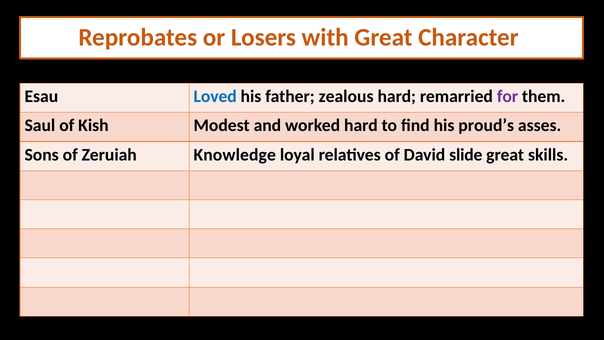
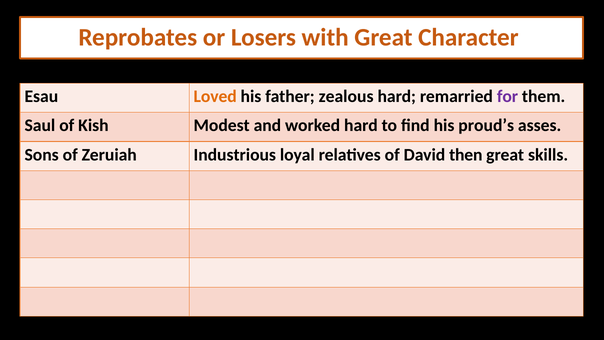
Loved colour: blue -> orange
Knowledge: Knowledge -> Industrious
slide: slide -> then
